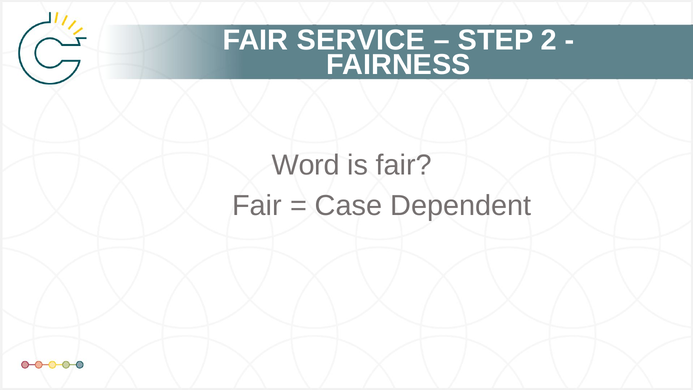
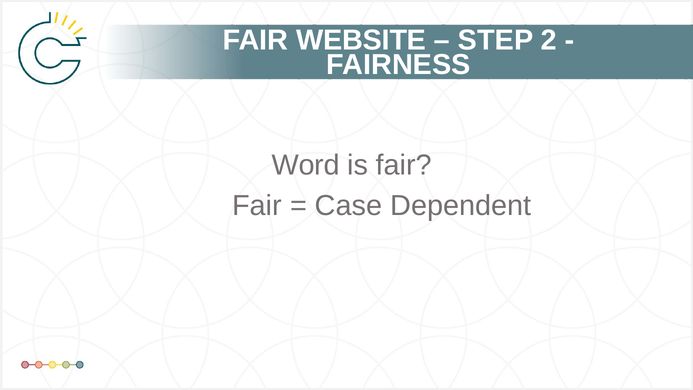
SERVICE: SERVICE -> WEBSITE
